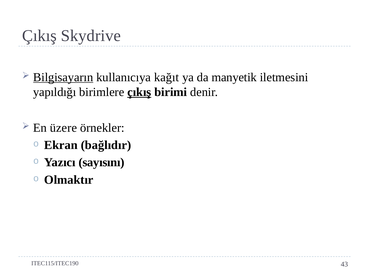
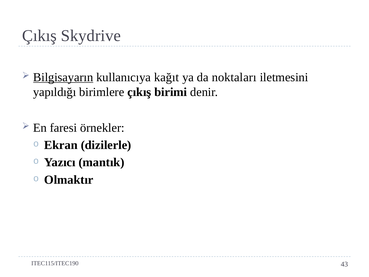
manyetik: manyetik -> noktaları
çıkış at (139, 92) underline: present -> none
üzere: üzere -> faresi
bağlıdır: bağlıdır -> dizilerle
sayısını: sayısını -> mantık
